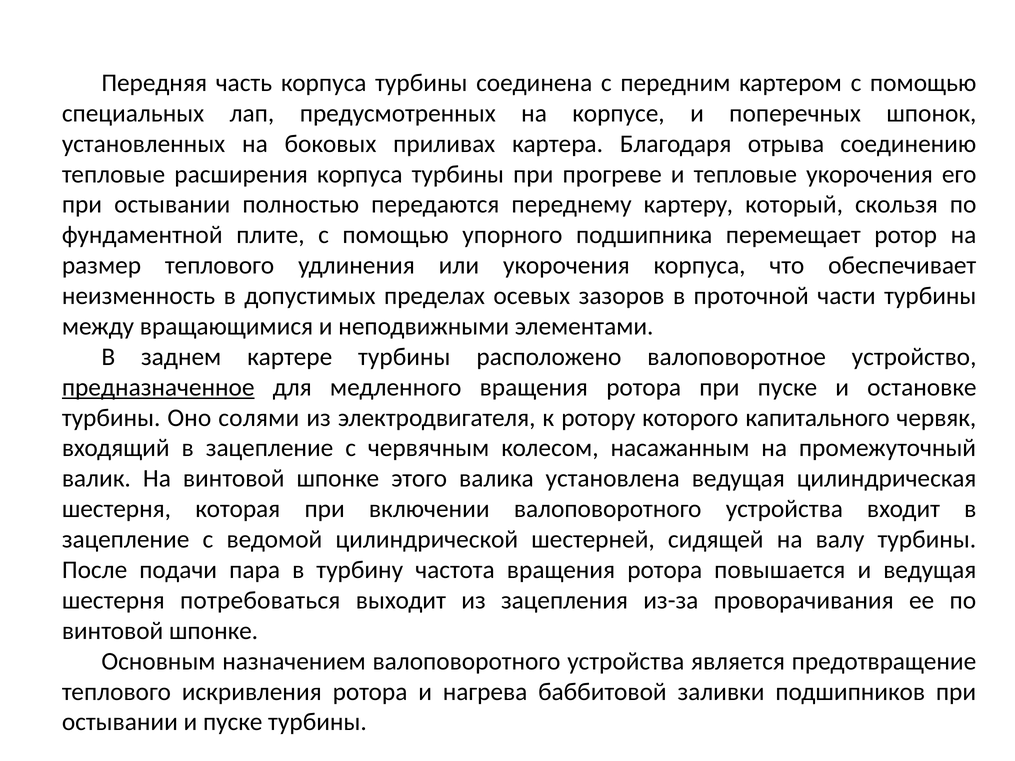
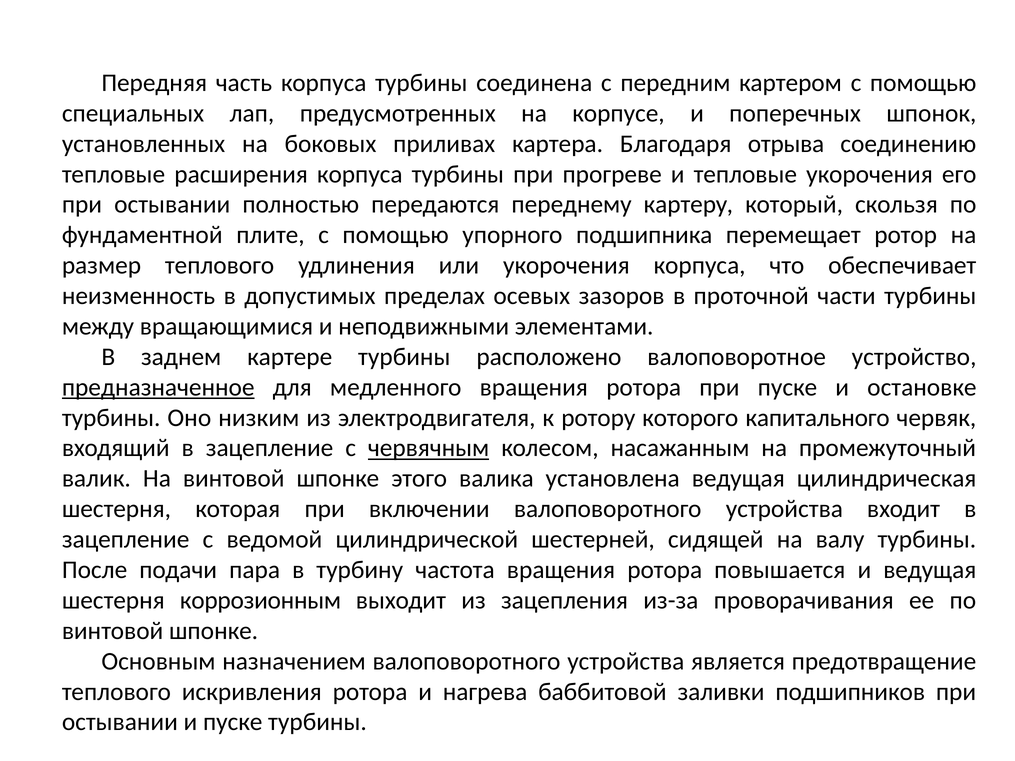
солями: солями -> низким
червячным underline: none -> present
потребоваться: потребоваться -> коррозионным
